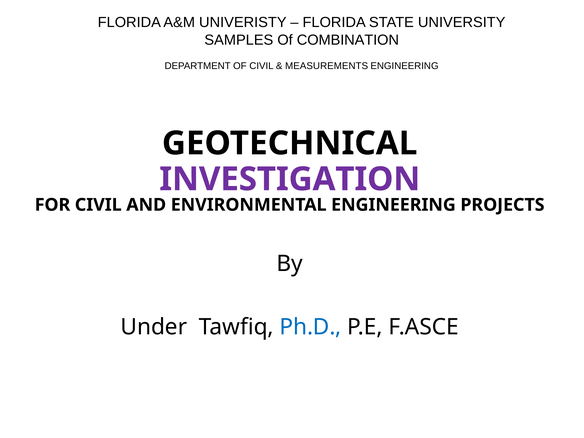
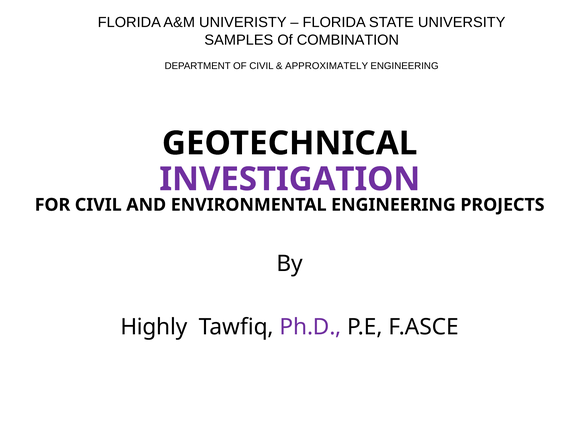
MEASUREMENTS: MEASUREMENTS -> APPROXIMATELY
Under: Under -> Highly
Ph.D colour: blue -> purple
